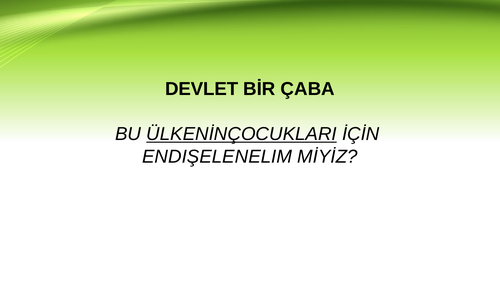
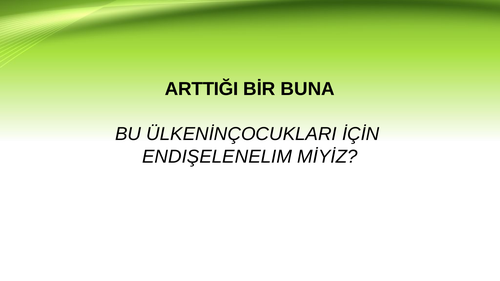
DEVLET: DEVLET -> ARTTIĞI
ÇABA: ÇABA -> BUNA
ÜLKENİNÇOCUKLARI underline: present -> none
